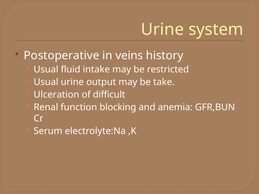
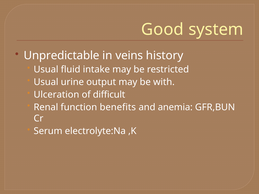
Urine at (162, 29): Urine -> Good
Postoperative: Postoperative -> Unpredictable
take: take -> with
blocking: blocking -> benefits
